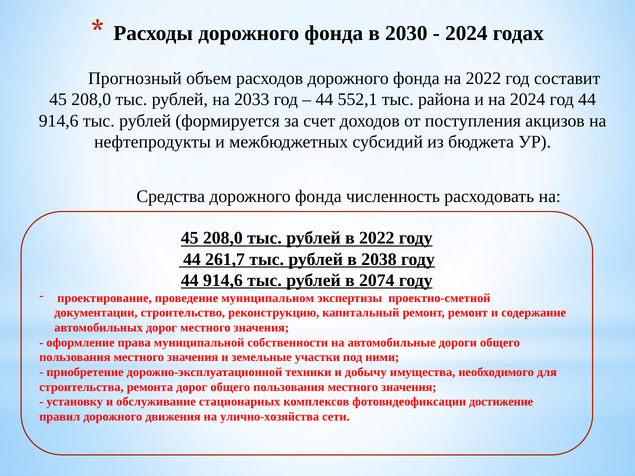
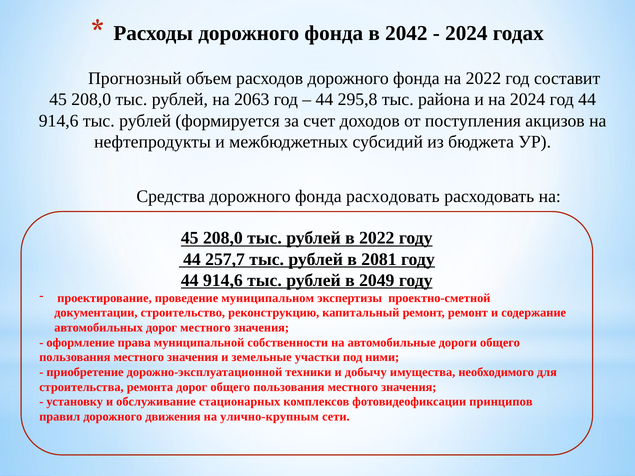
2030: 2030 -> 2042
2033: 2033 -> 2063
552,1: 552,1 -> 295,8
фонда численность: численность -> расходовать
261,7: 261,7 -> 257,7
2038: 2038 -> 2081
2074: 2074 -> 2049
достижение: достижение -> принципов
улично-хозяйства: улично-хозяйства -> улично-крупным
